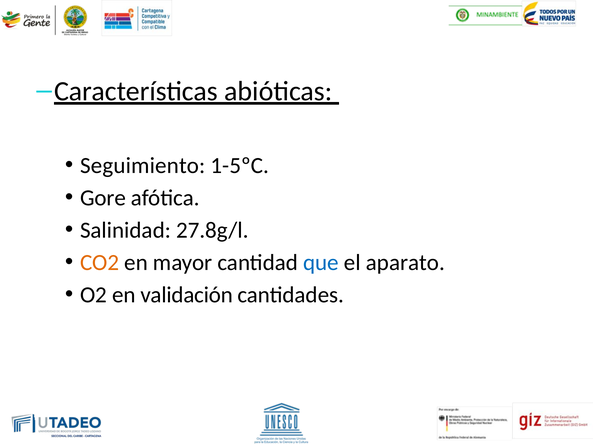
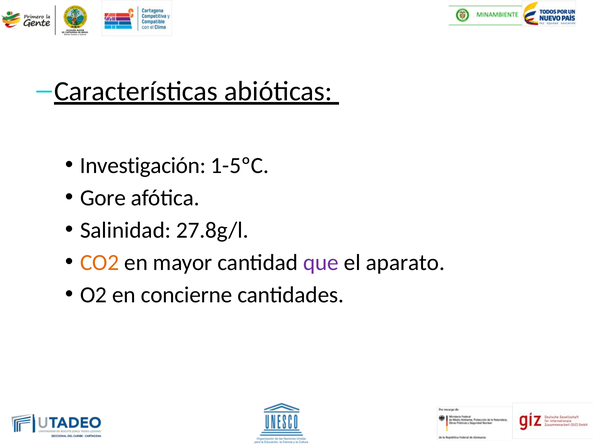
Seguimiento: Seguimiento -> Investigación
que colour: blue -> purple
validación: validación -> concierne
